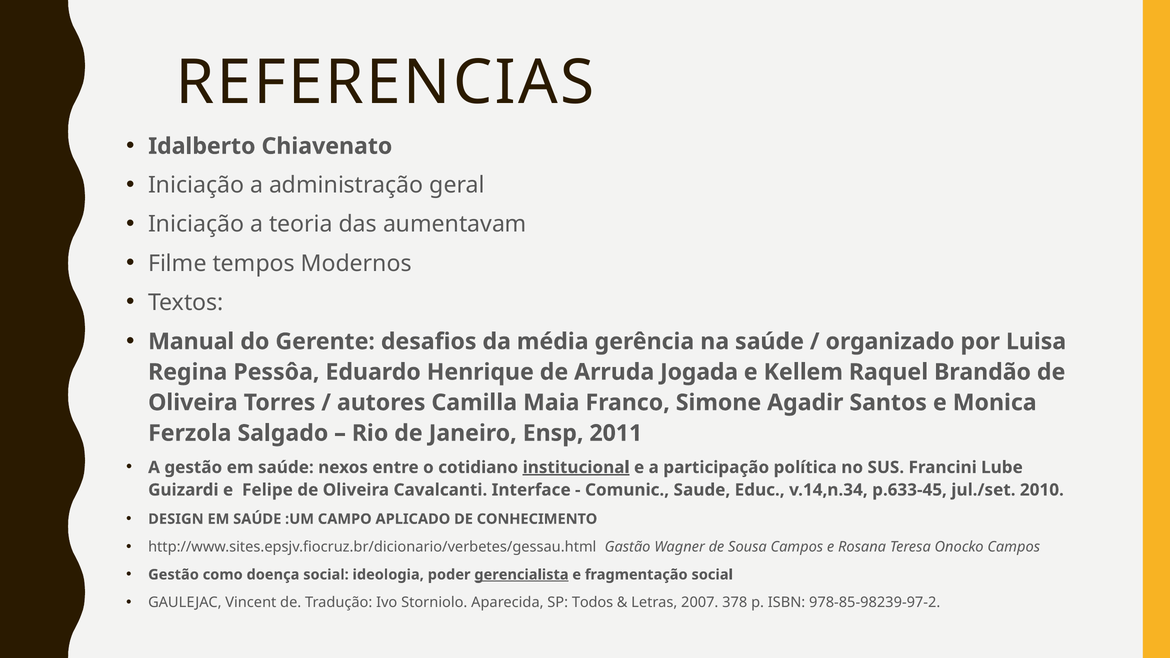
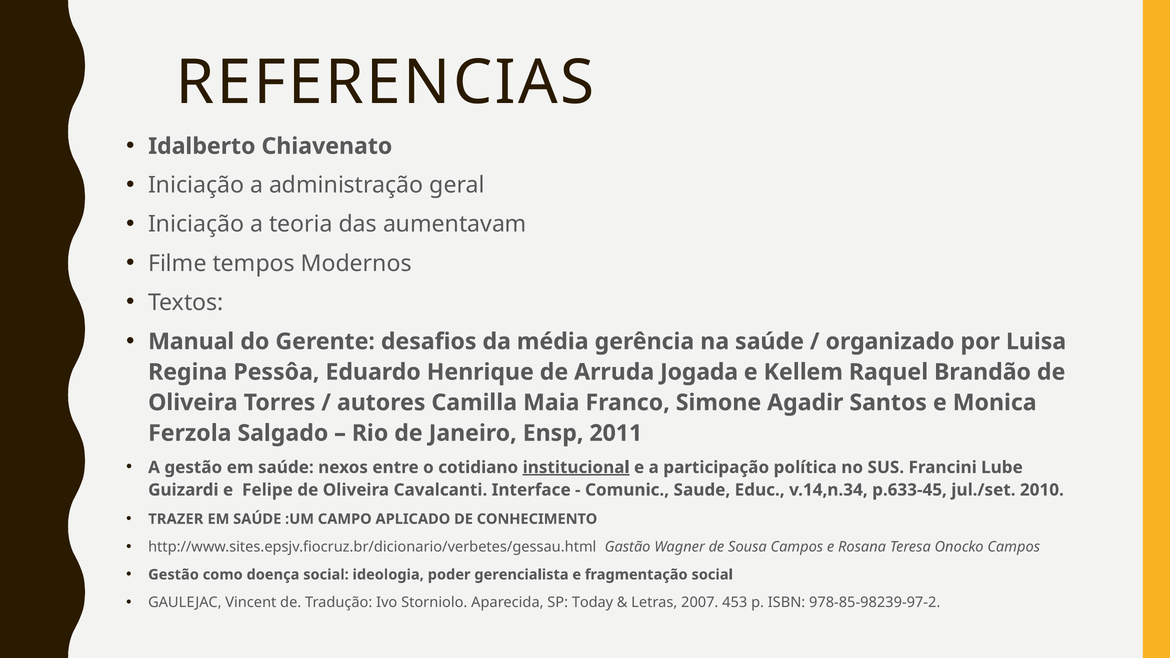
DESIGN: DESIGN -> TRAZER
gerencialista underline: present -> none
Todos: Todos -> Today
378: 378 -> 453
